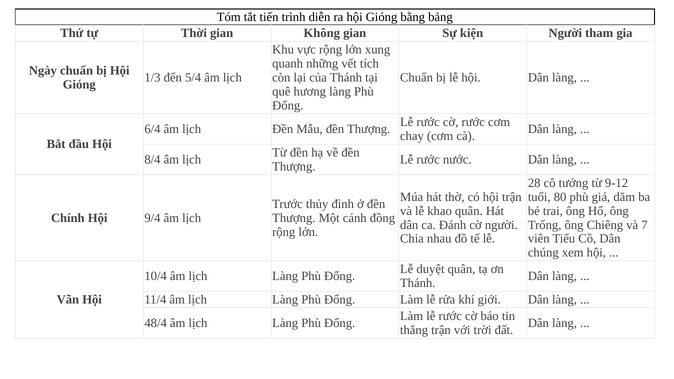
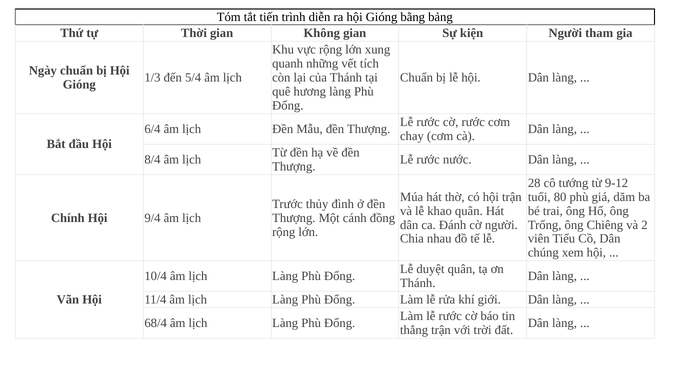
7: 7 -> 2
48/4: 48/4 -> 68/4
